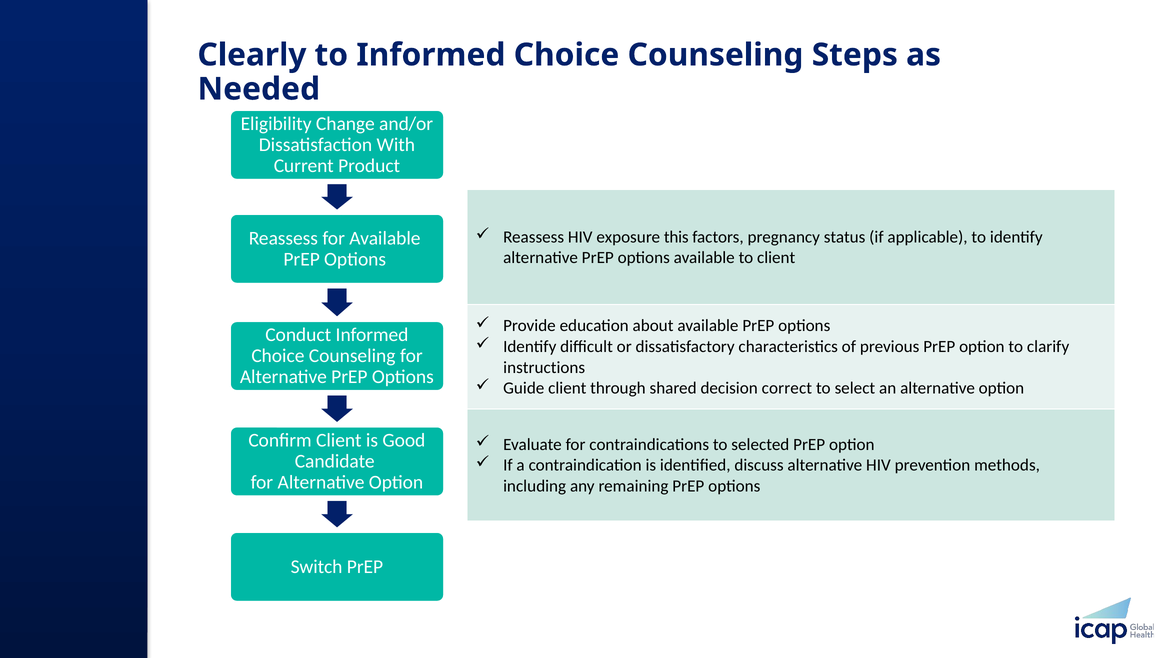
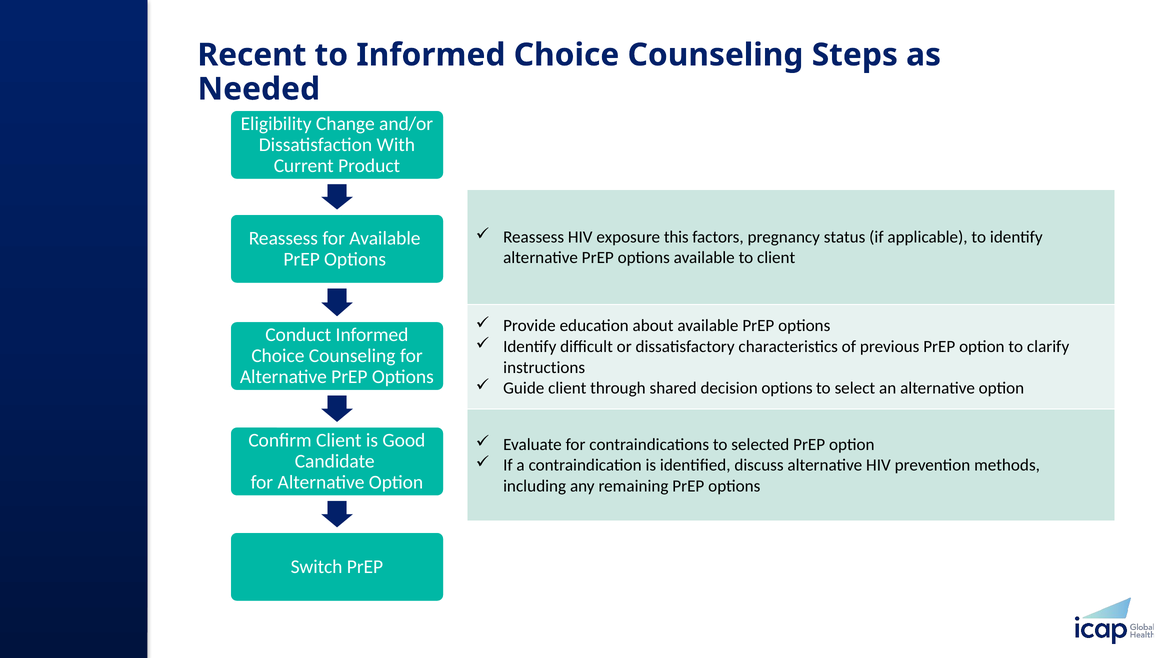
Clearly: Clearly -> Recent
decision correct: correct -> options
